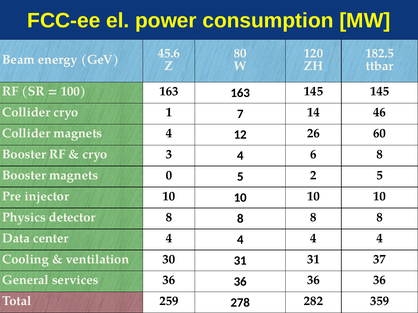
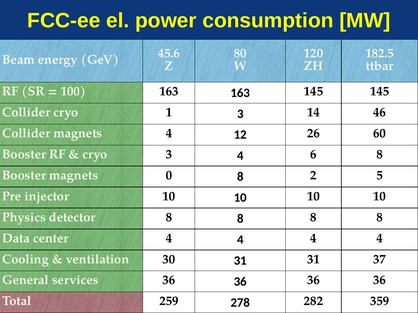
1 7: 7 -> 3
0 5: 5 -> 8
